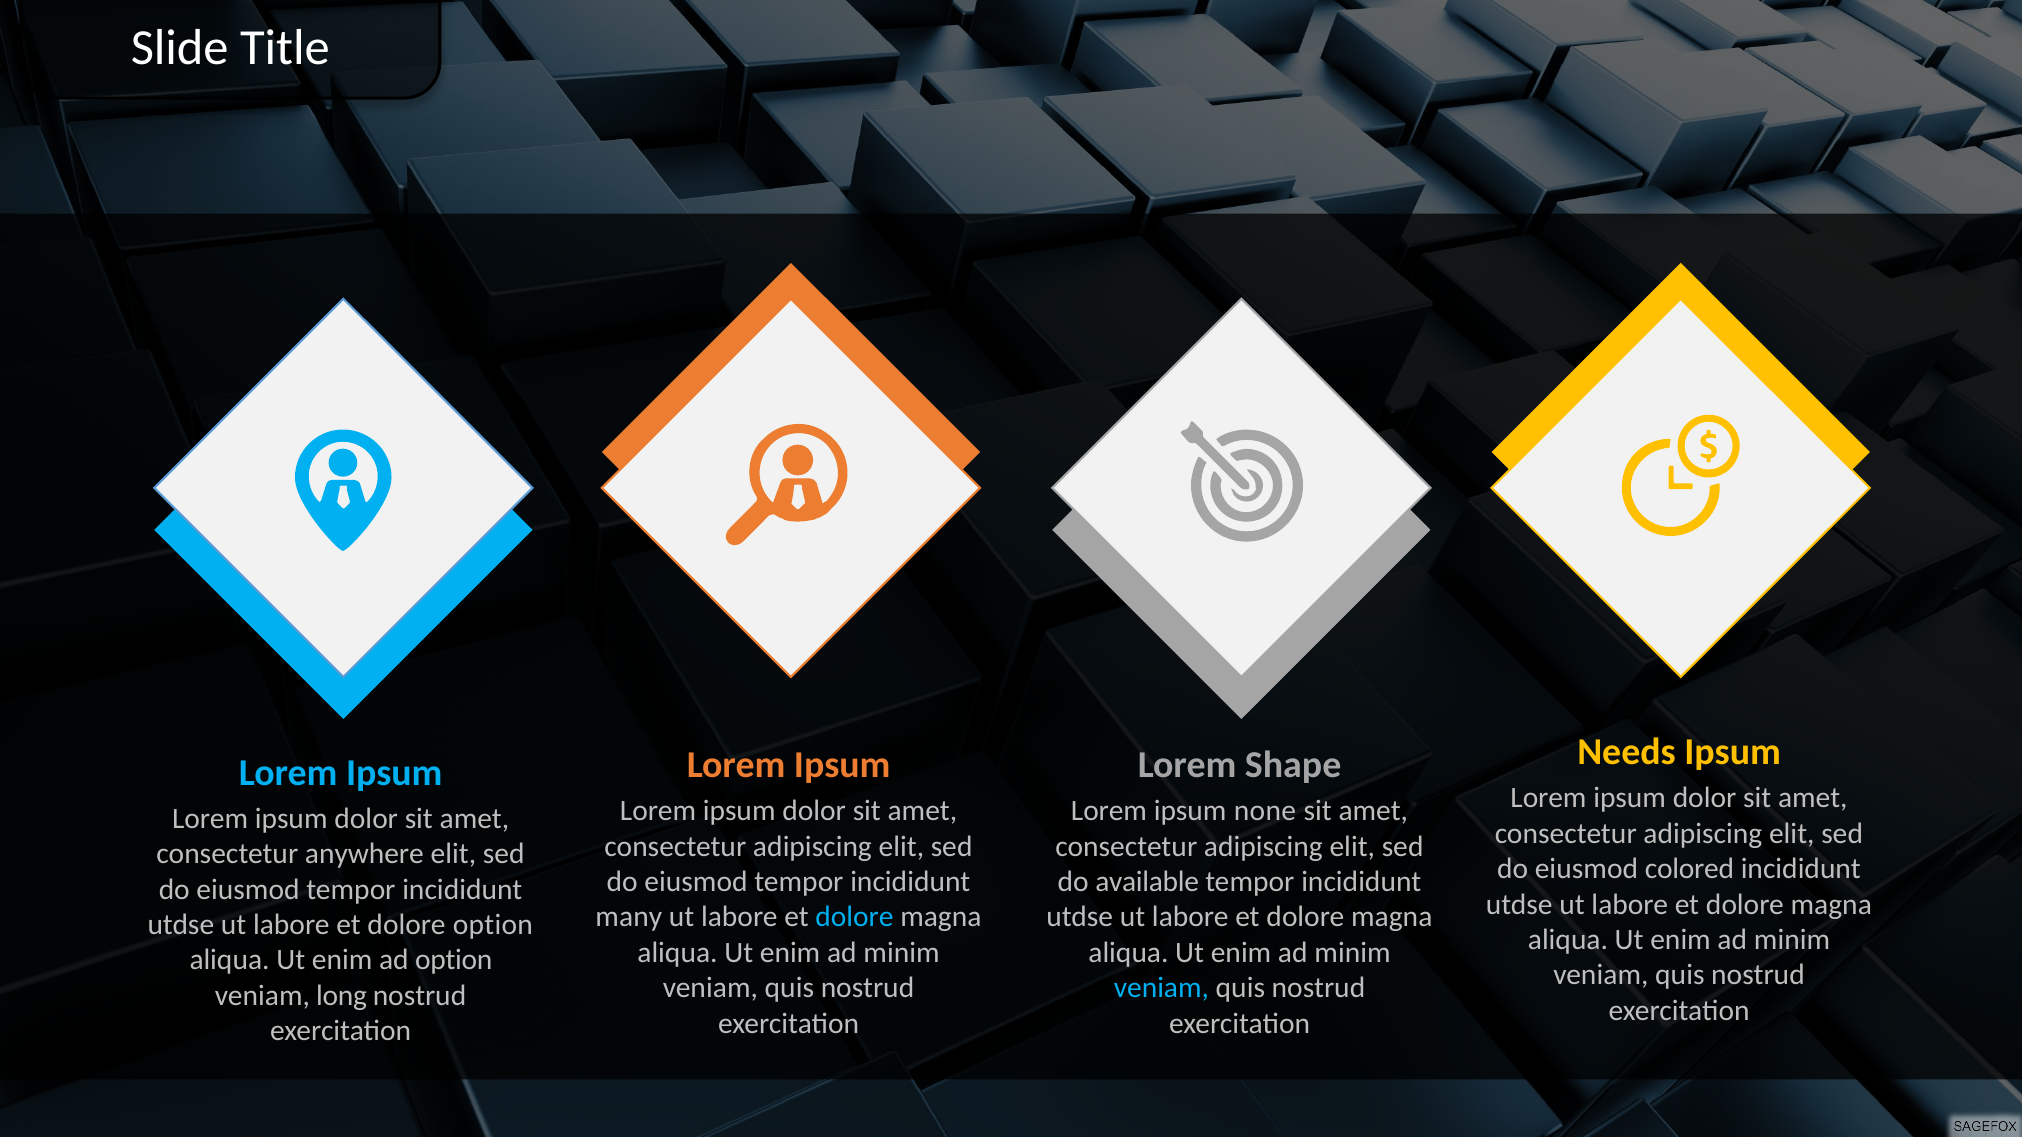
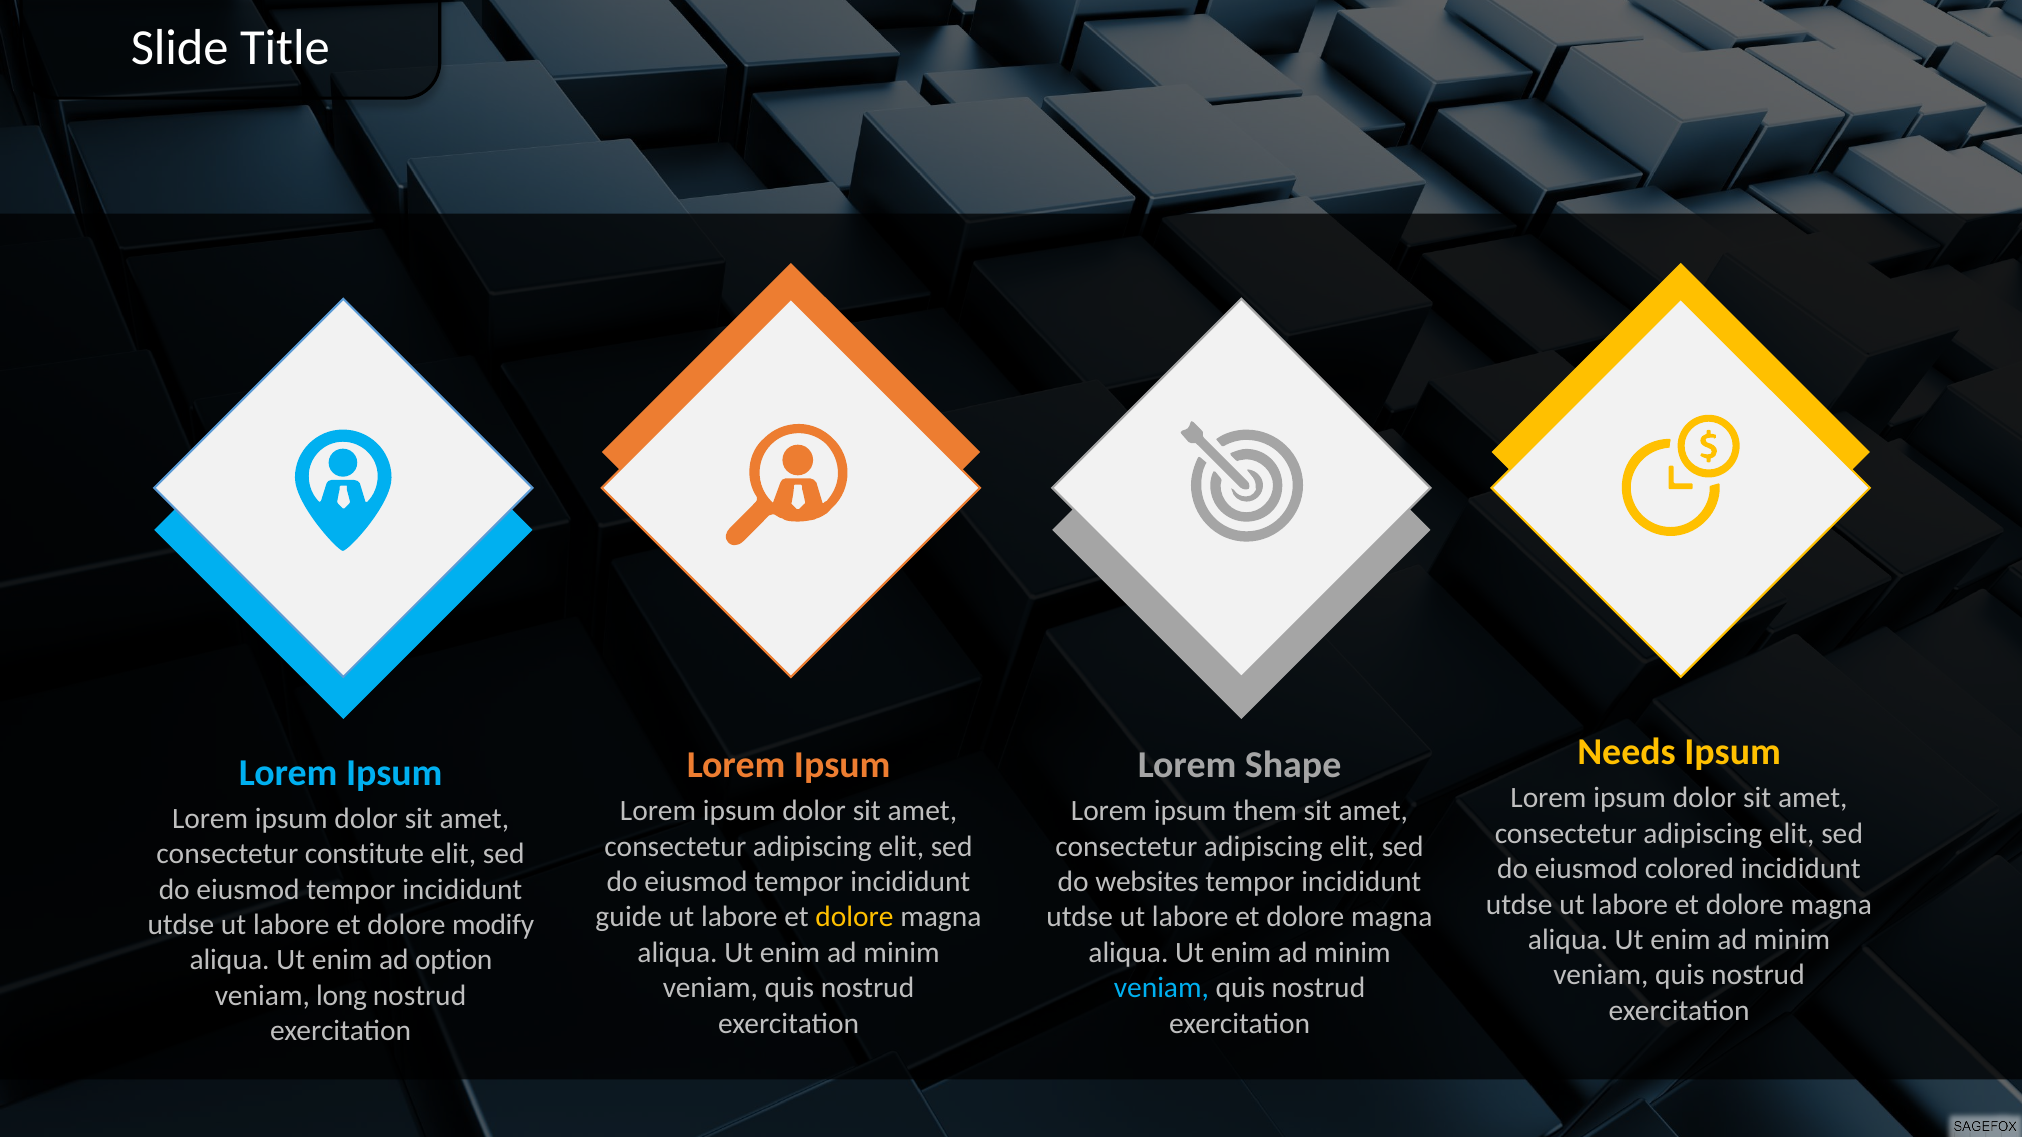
none: none -> them
anywhere: anywhere -> constitute
available: available -> websites
many: many -> guide
dolore at (854, 918) colour: light blue -> yellow
dolore option: option -> modify
